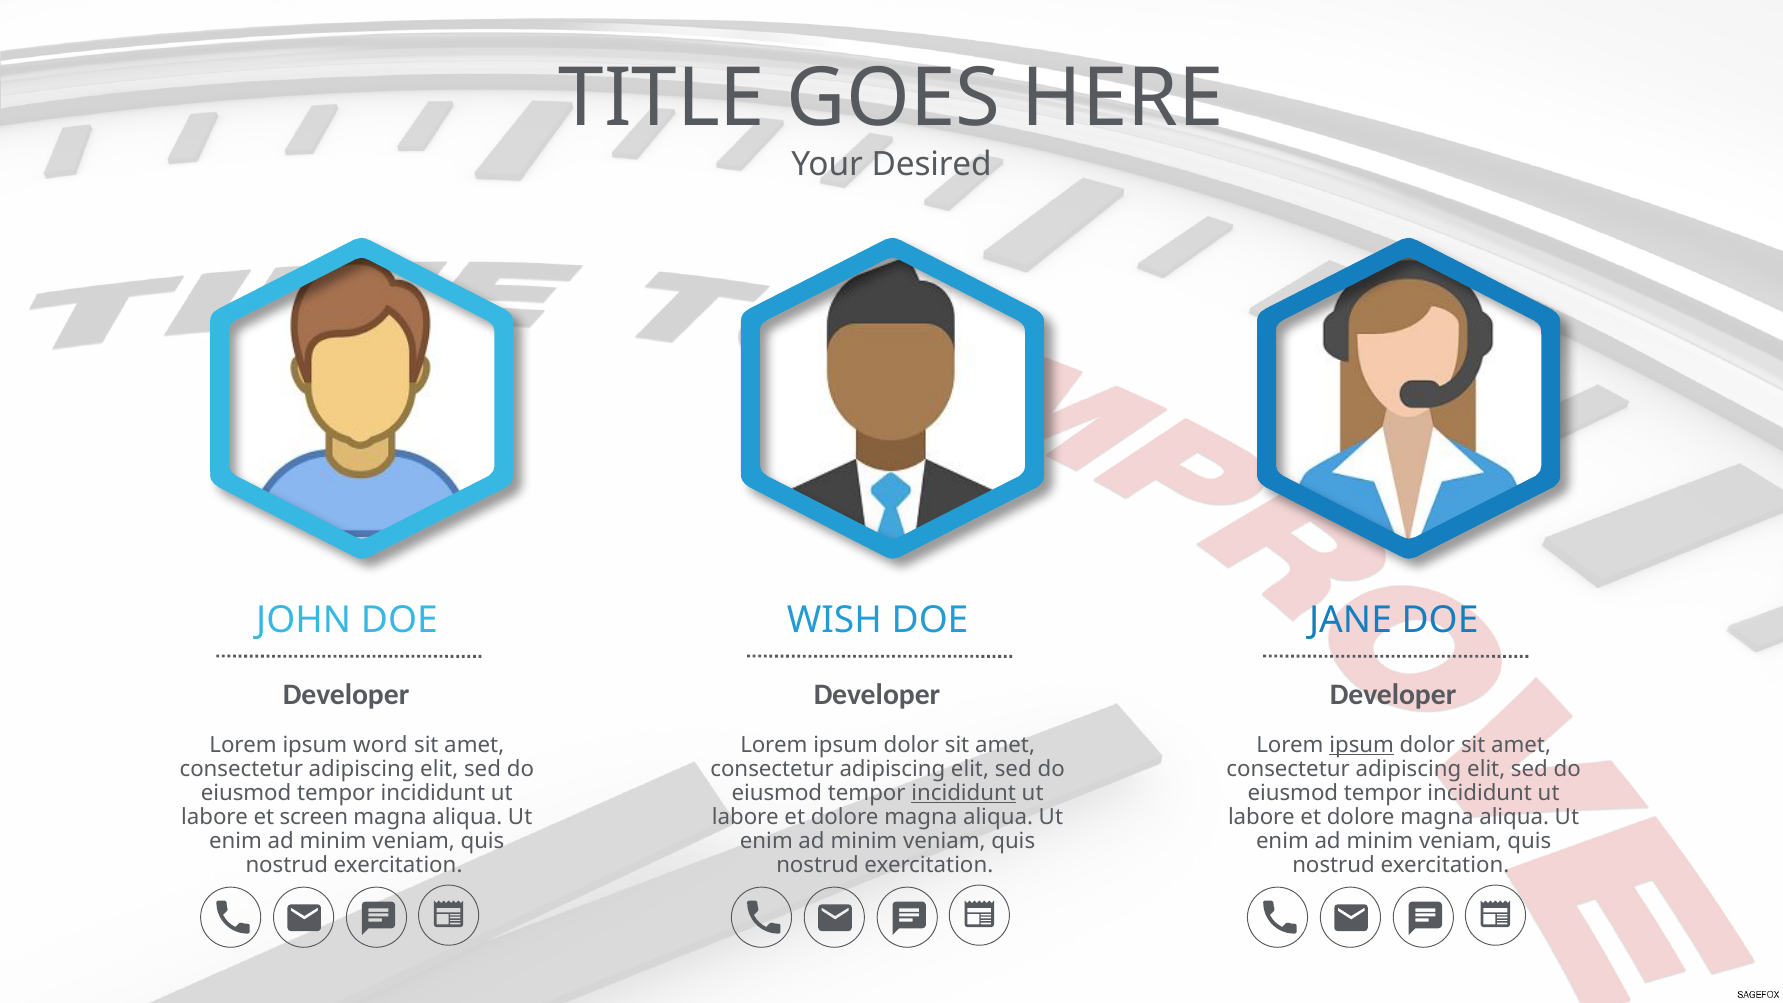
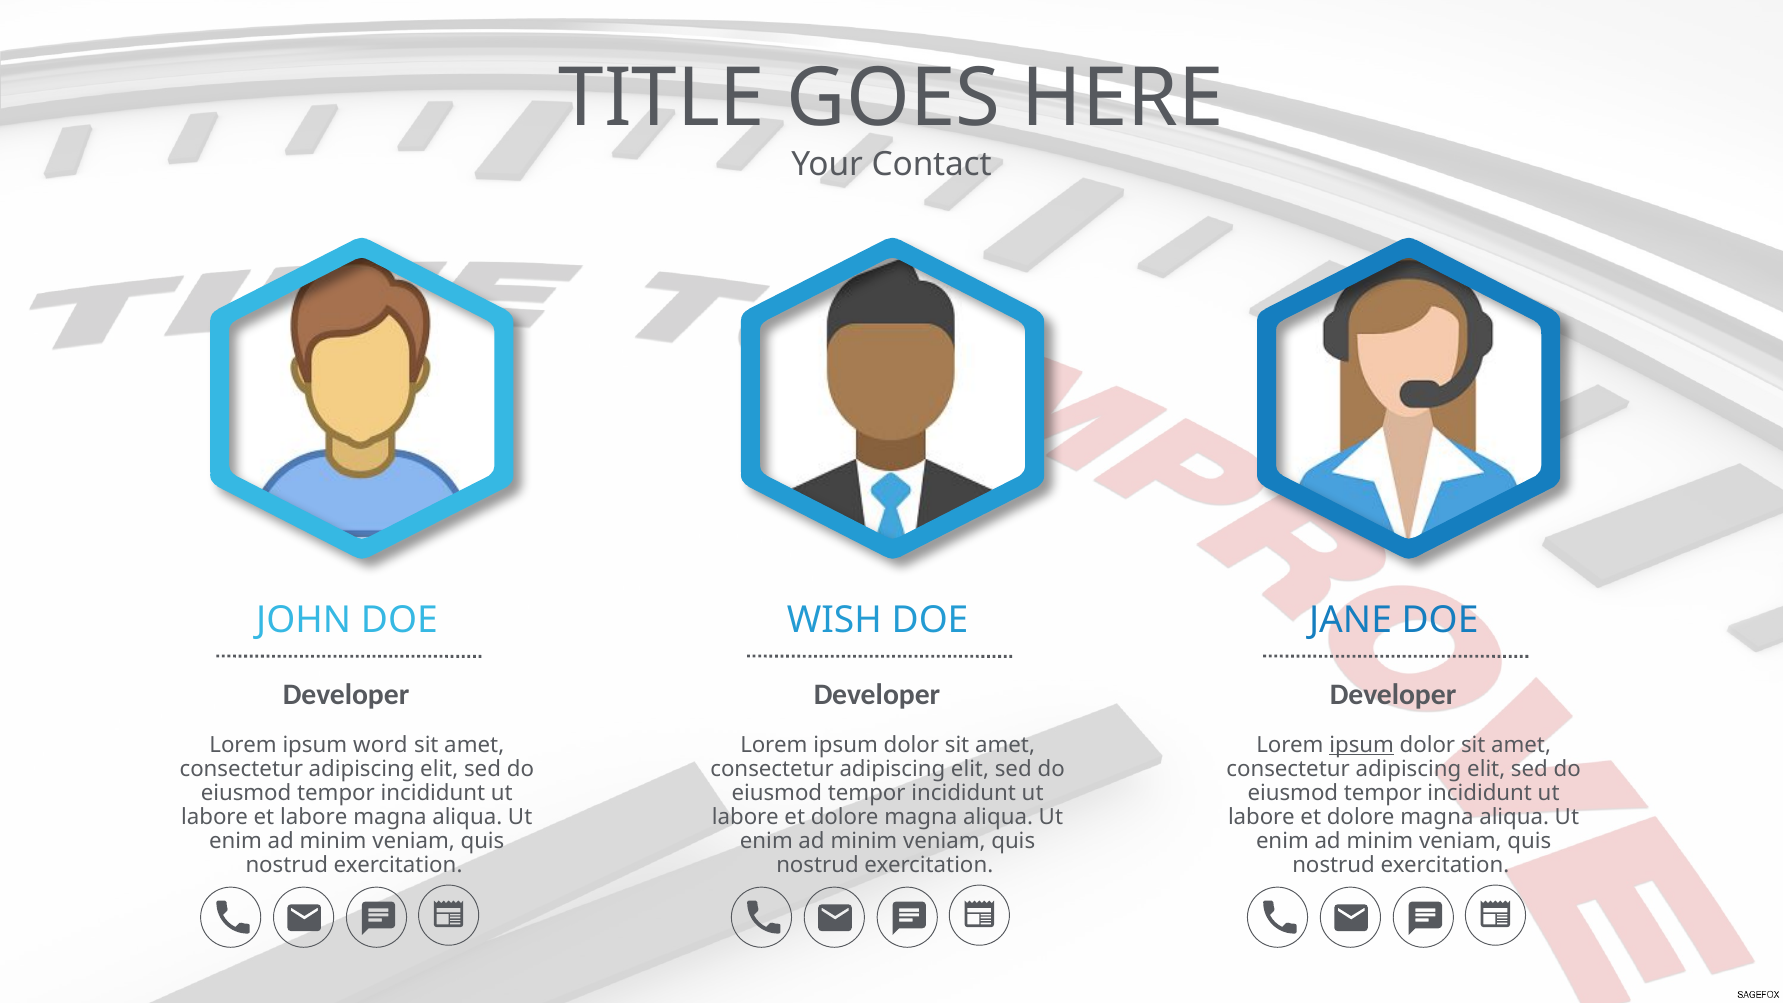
Desired: Desired -> Contact
incididunt at (964, 793) underline: present -> none
et screen: screen -> labore
